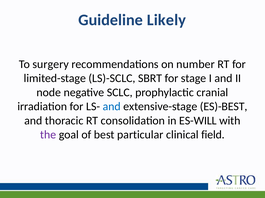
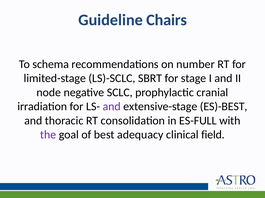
Likely: Likely -> Chairs
surgery: surgery -> schema
and at (112, 107) colour: blue -> purple
ES-WILL: ES-WILL -> ES-FULL
particular: particular -> adequacy
